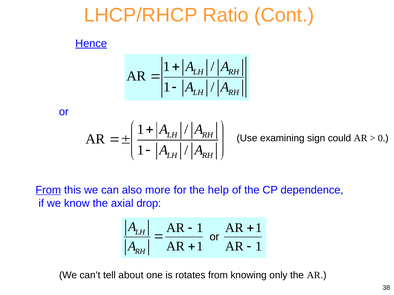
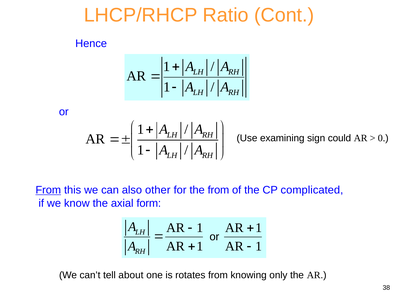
Hence underline: present -> none
more: more -> other
the help: help -> from
dependence: dependence -> complicated
drop: drop -> form
